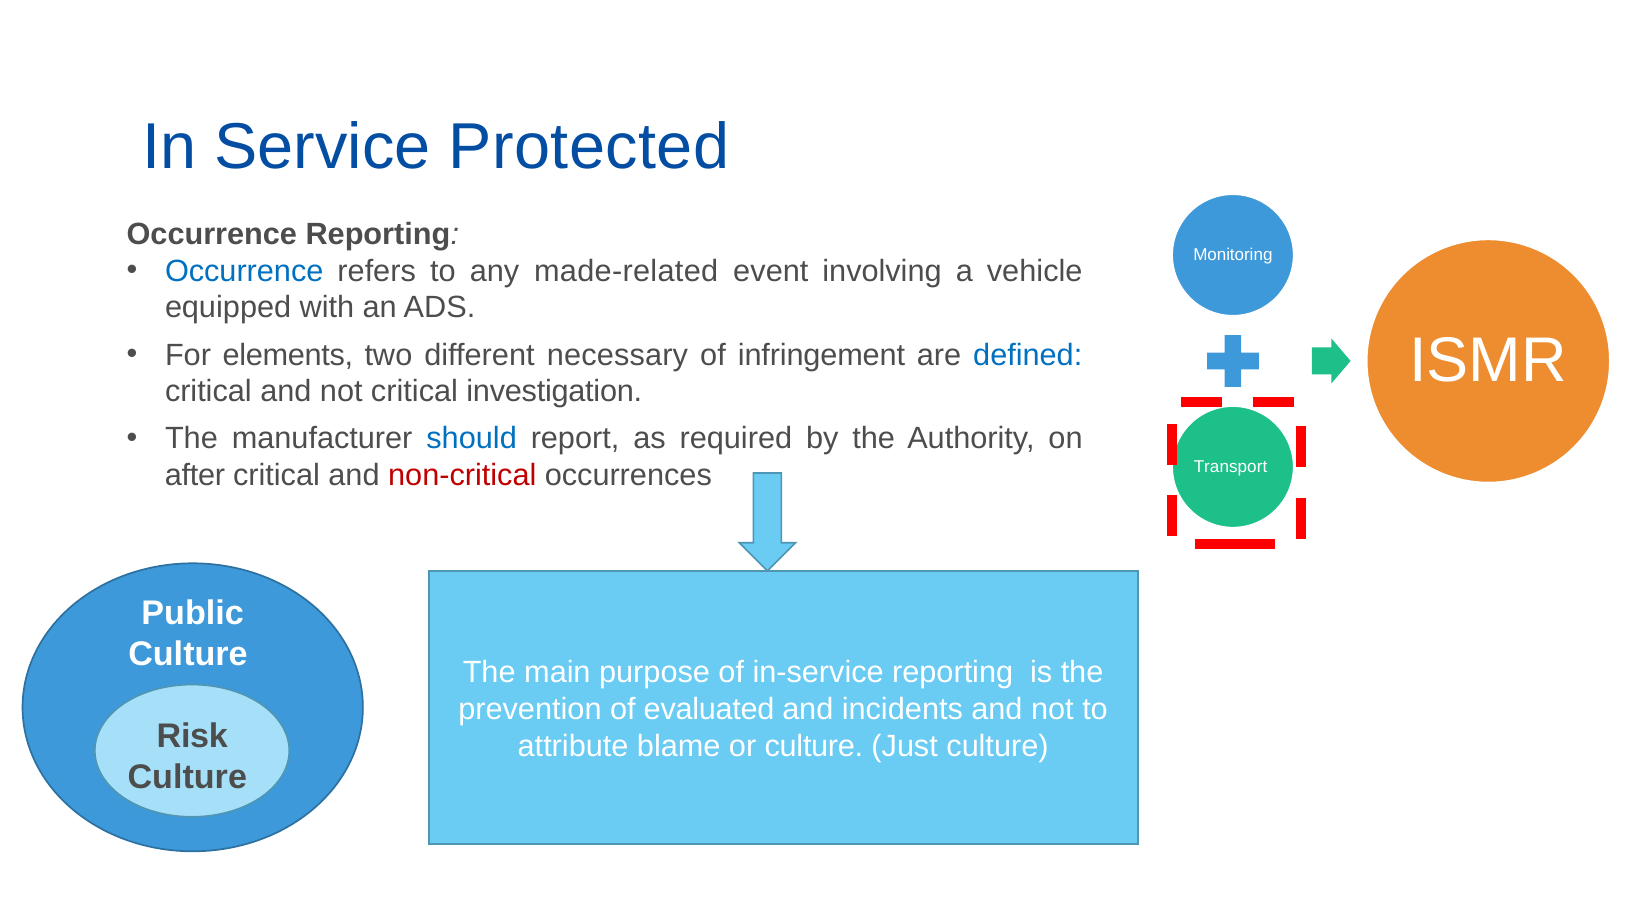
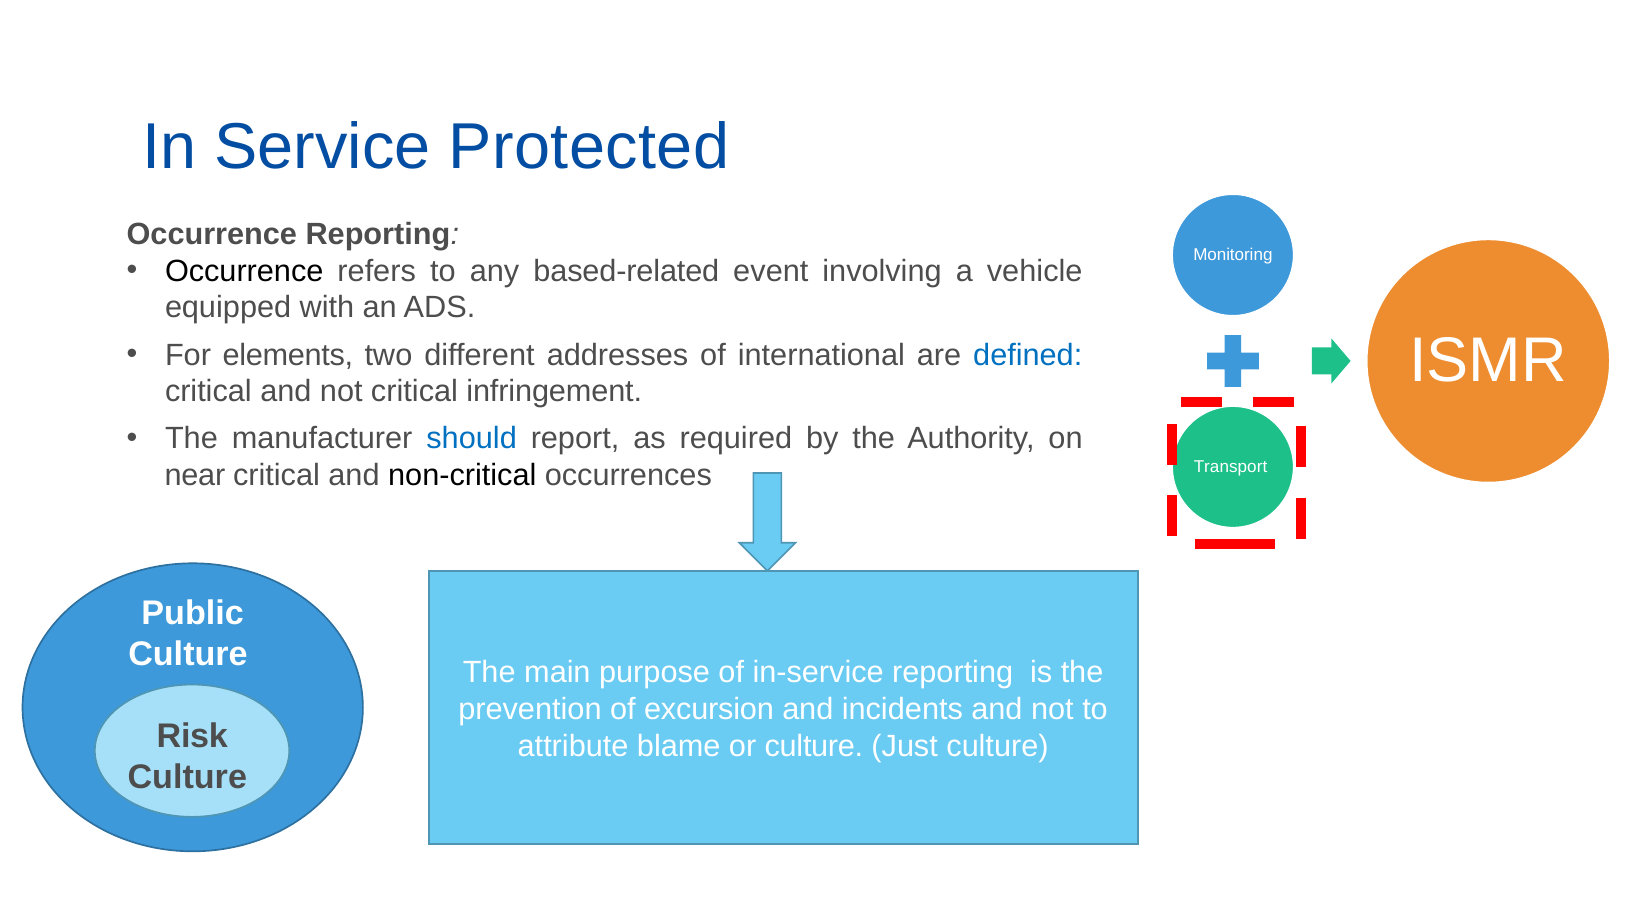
Occurrence at (244, 271) colour: blue -> black
made-related: made-related -> based-related
necessary: necessary -> addresses
infringement: infringement -> international
investigation: investigation -> infringement
after: after -> near
non-critical colour: red -> black
evaluated: evaluated -> excursion
